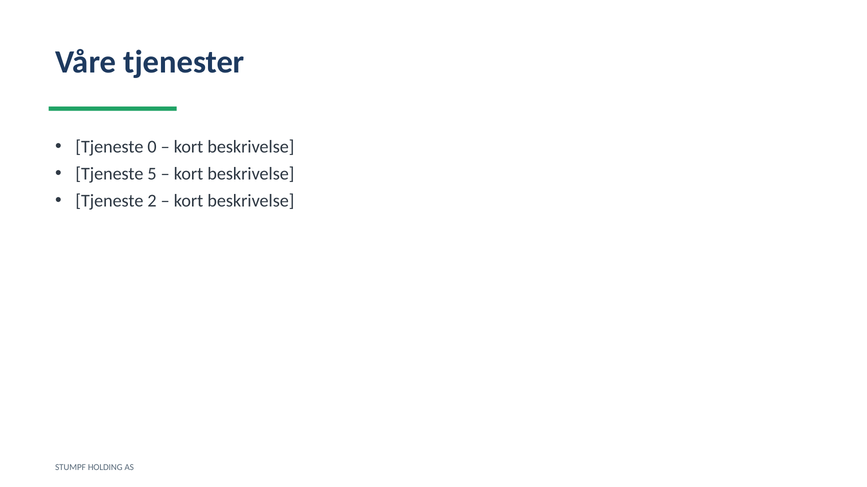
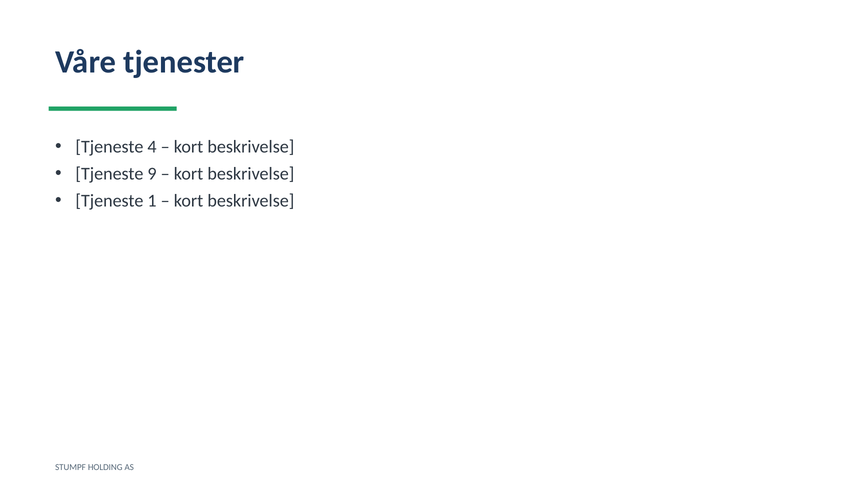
0: 0 -> 4
5: 5 -> 9
2: 2 -> 1
